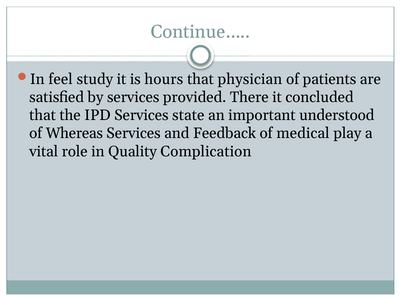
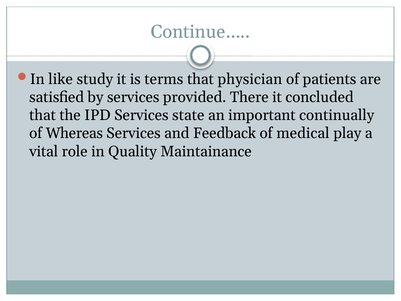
feel: feel -> like
hours: hours -> terms
understood: understood -> continually
Complication: Complication -> Maintainance
